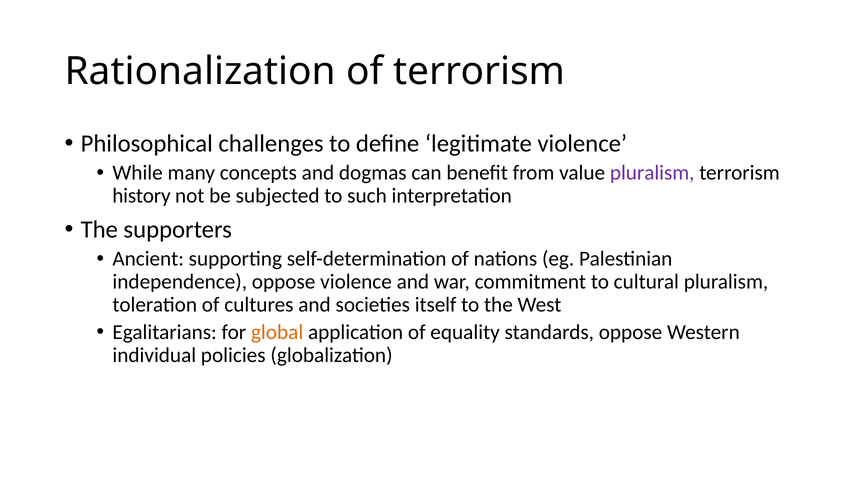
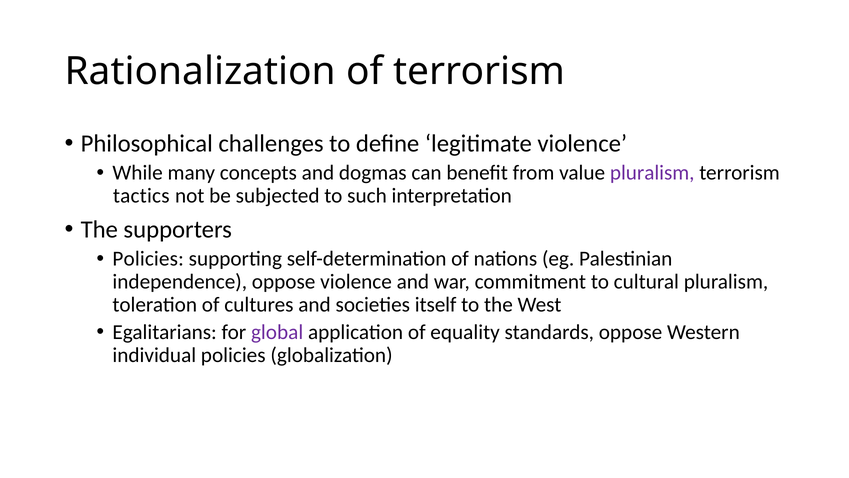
history: history -> tactics
Ancient at (148, 259): Ancient -> Policies
global colour: orange -> purple
